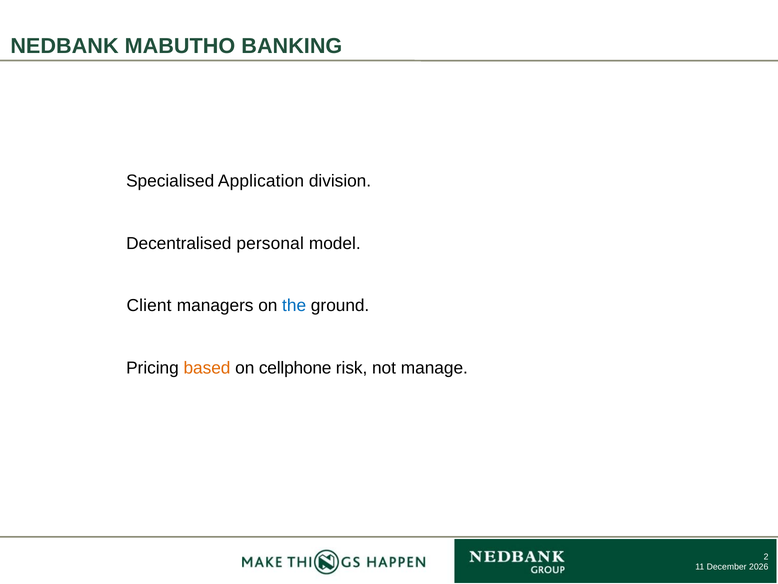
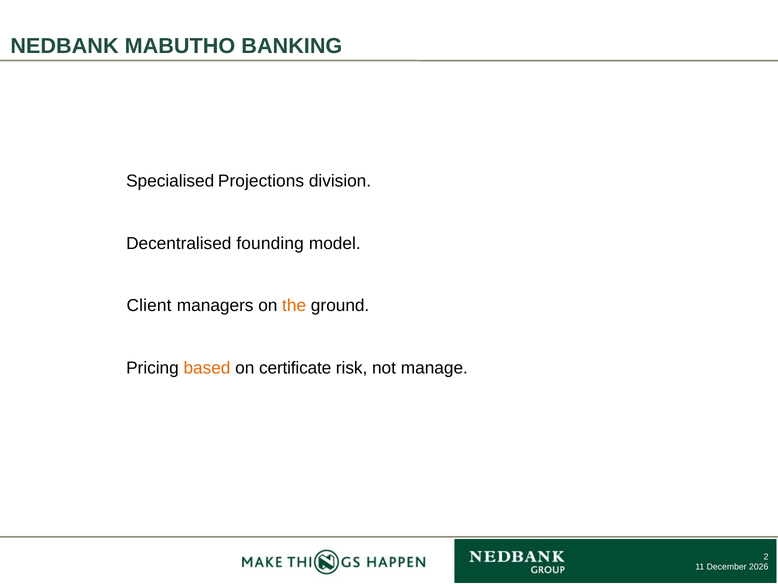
Application: Application -> Projections
personal: personal -> founding
the colour: blue -> orange
cellphone: cellphone -> certificate
